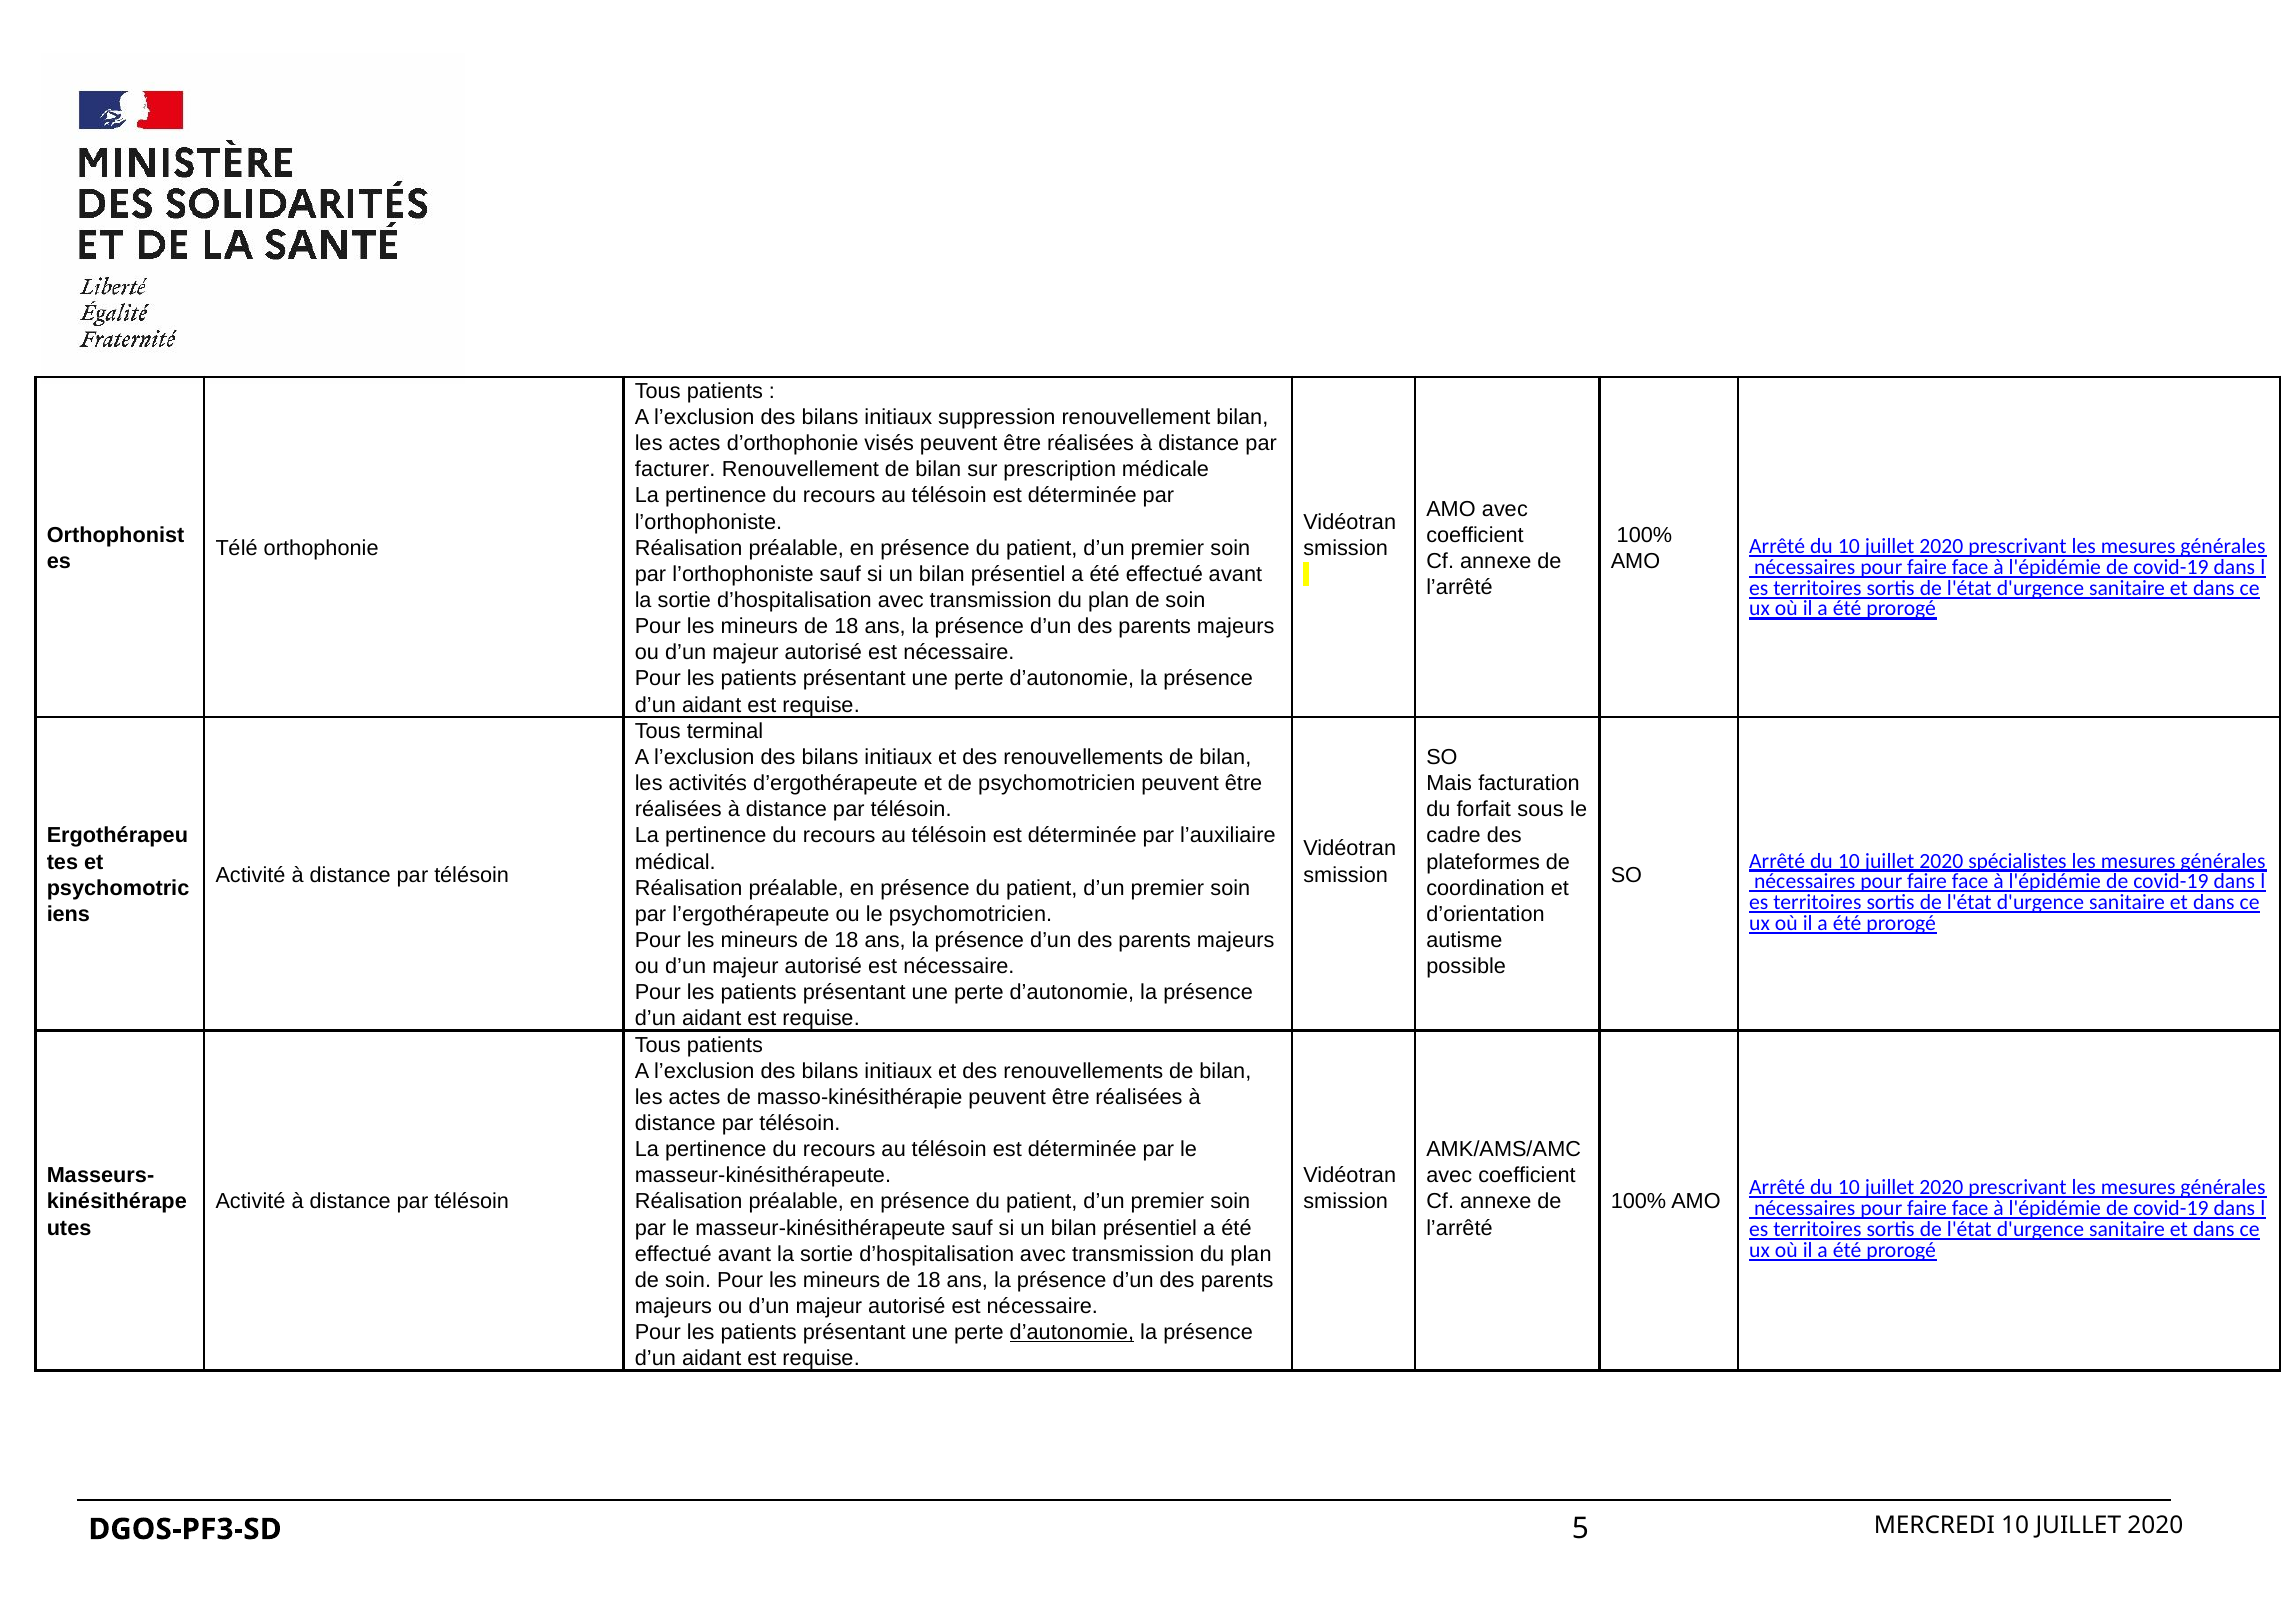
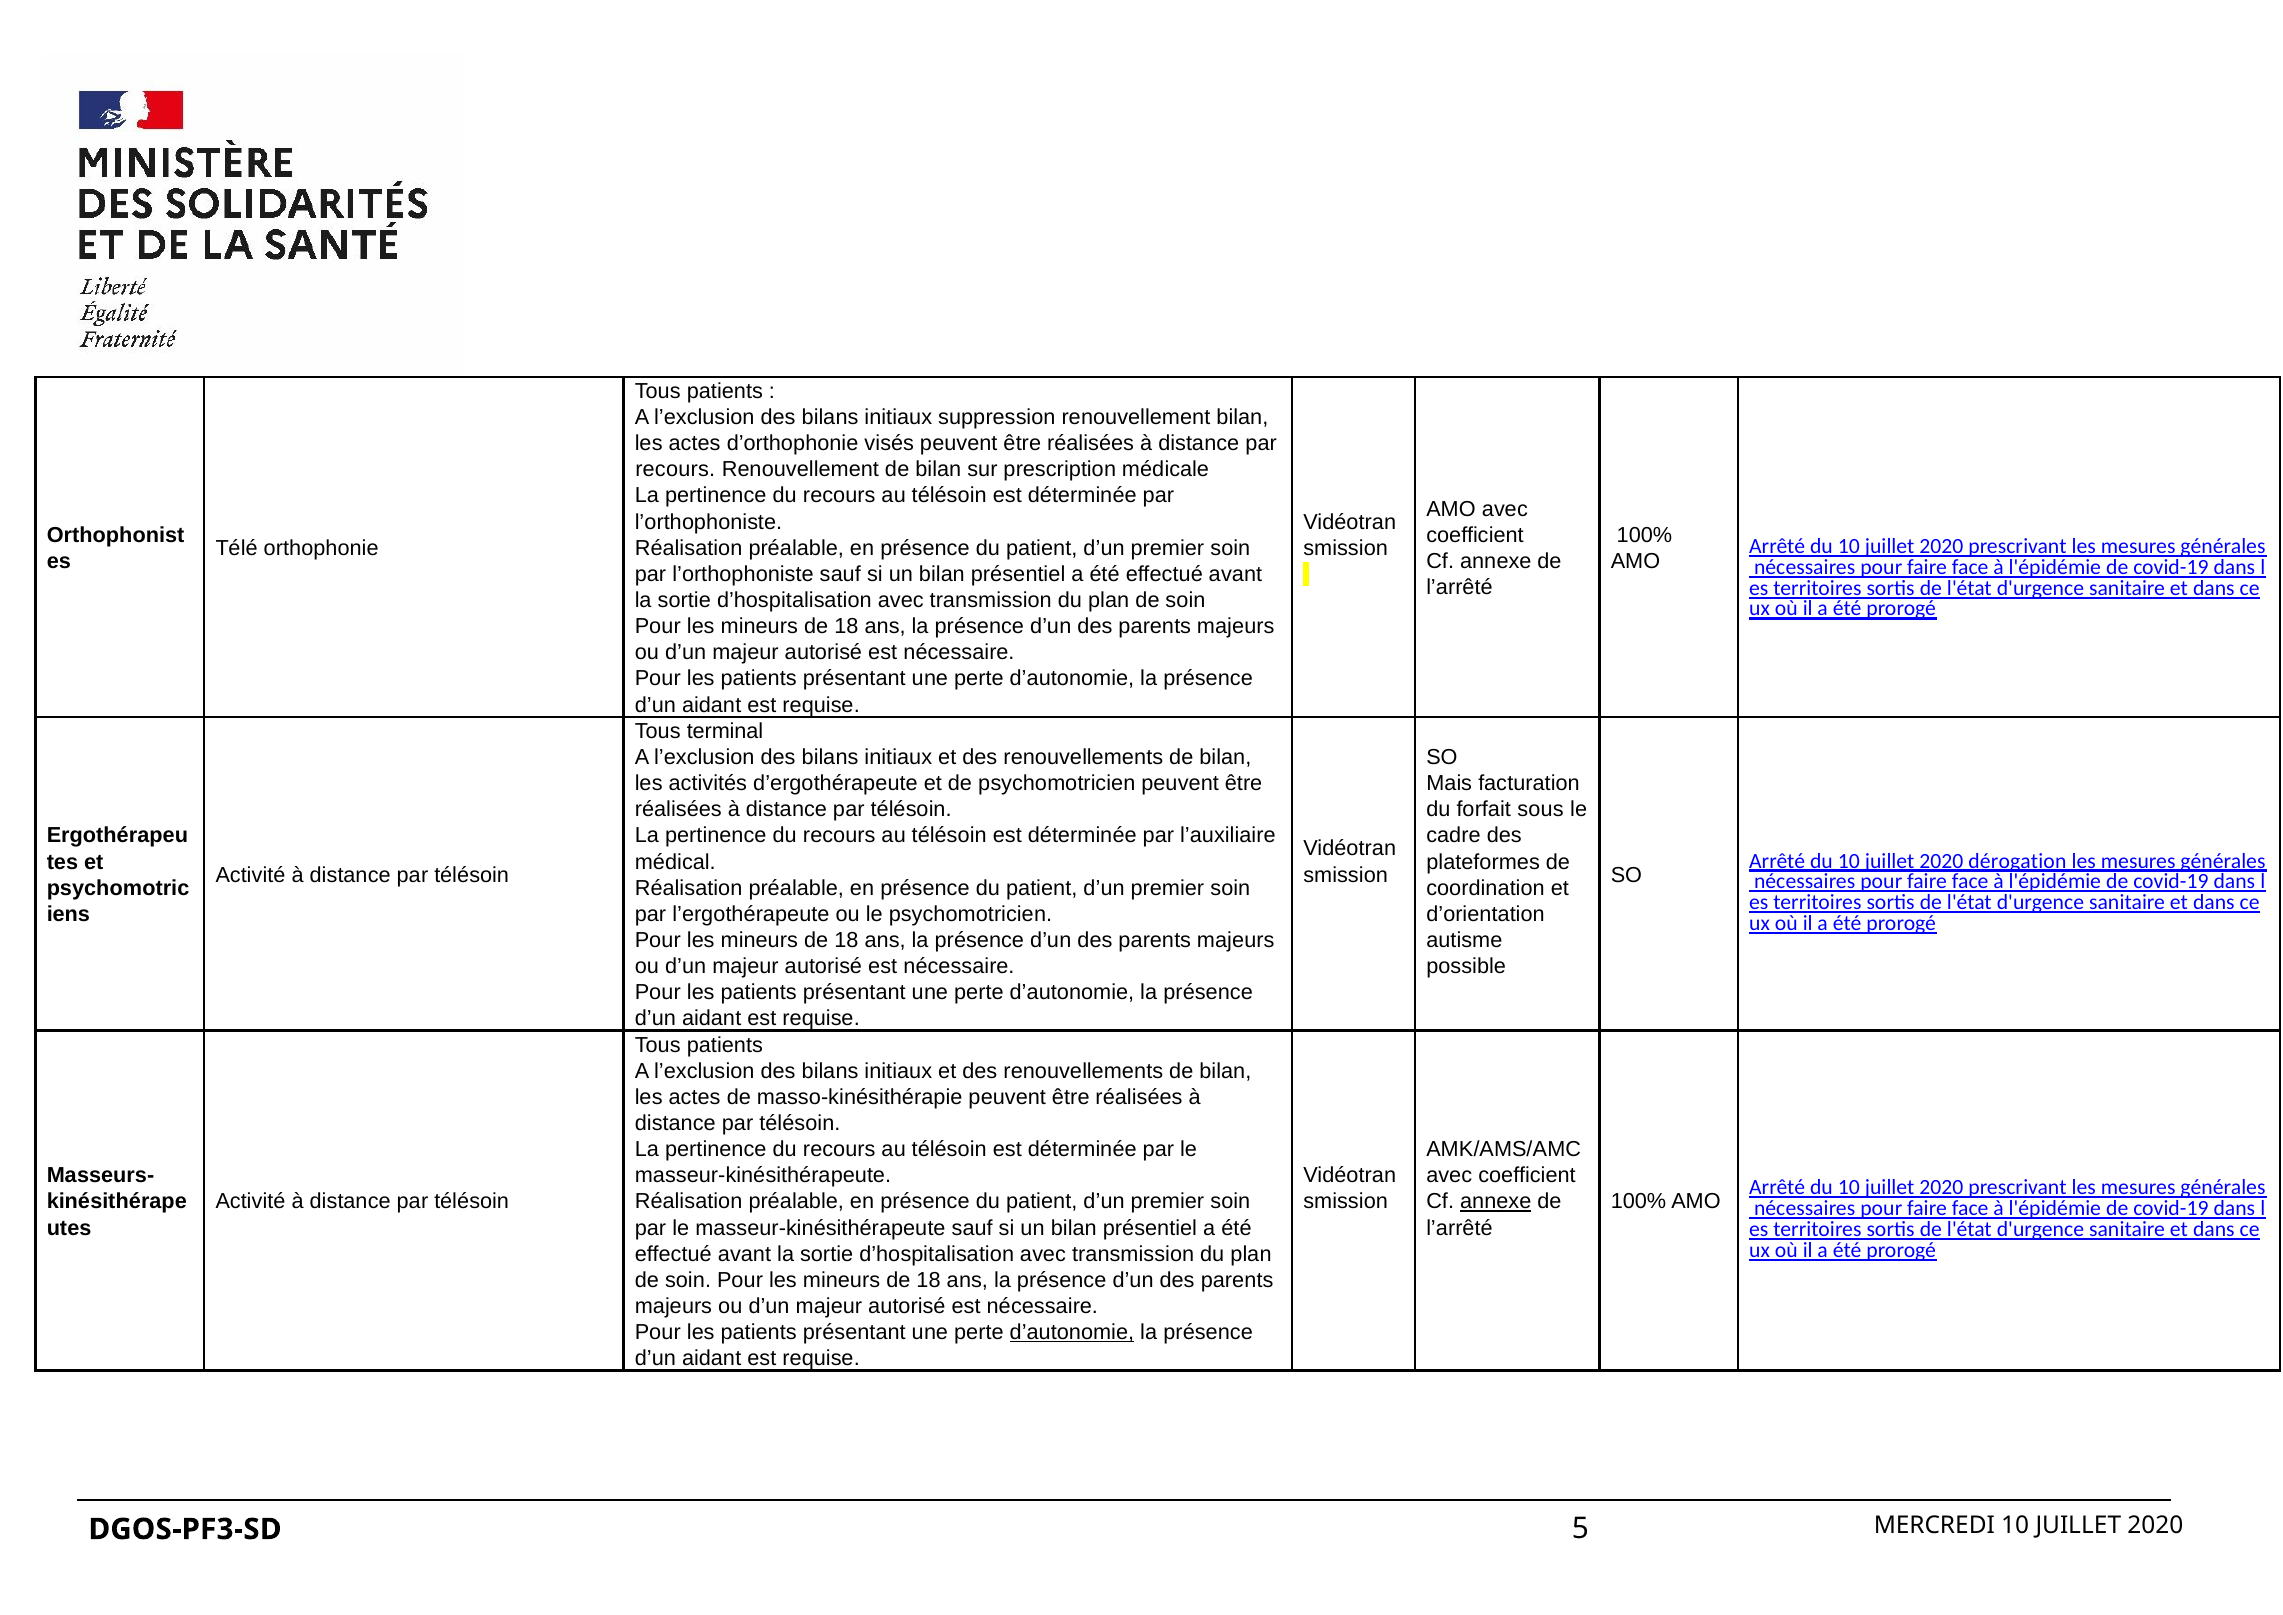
facturer at (675, 469): facturer -> recours
spécialistes: spécialistes -> dérogation
annexe at (1496, 1201) underline: none -> present
